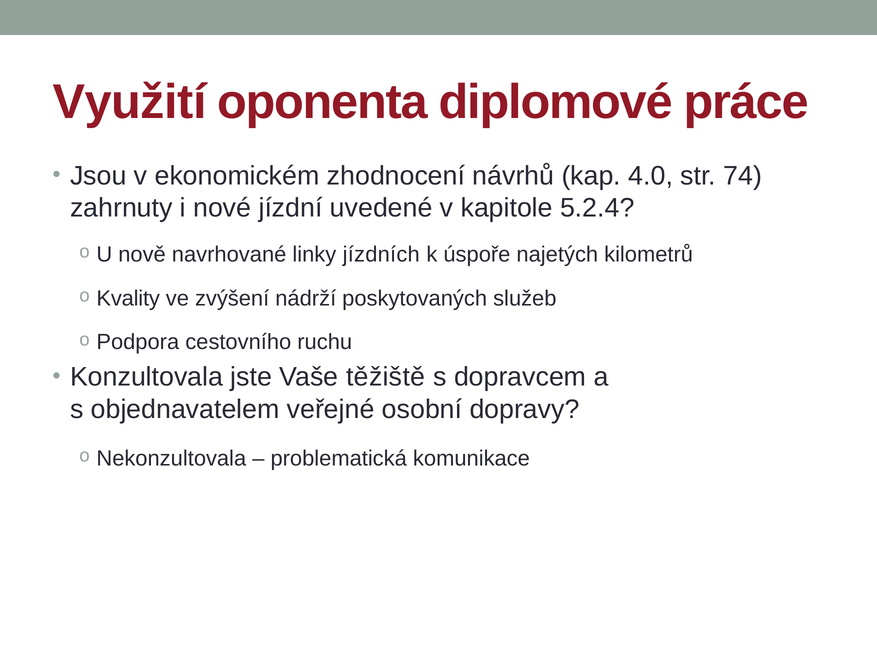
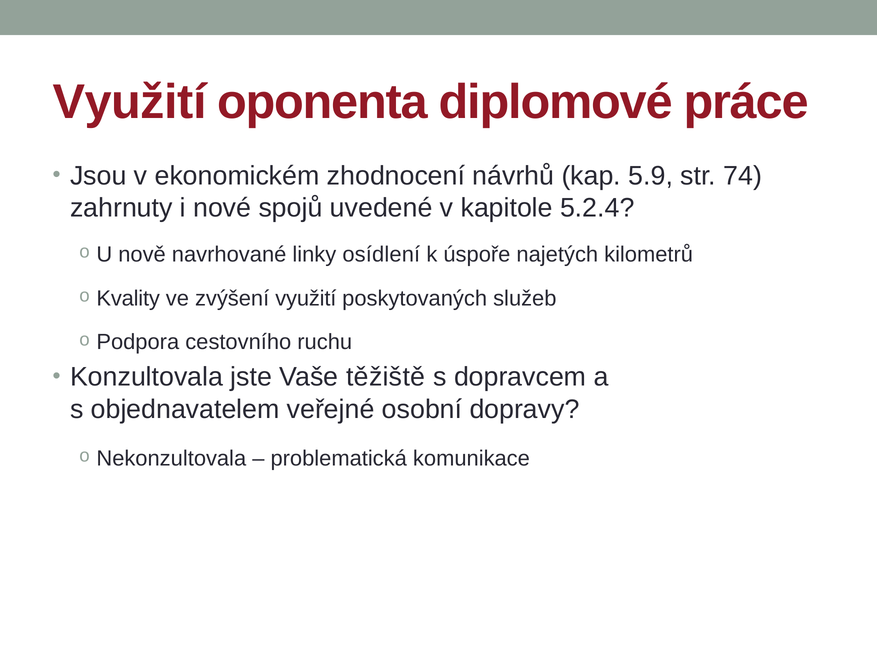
4.0: 4.0 -> 5.9
jízdní: jízdní -> spojů
jízdních: jízdních -> osídlení
zvýšení nádrží: nádrží -> využití
